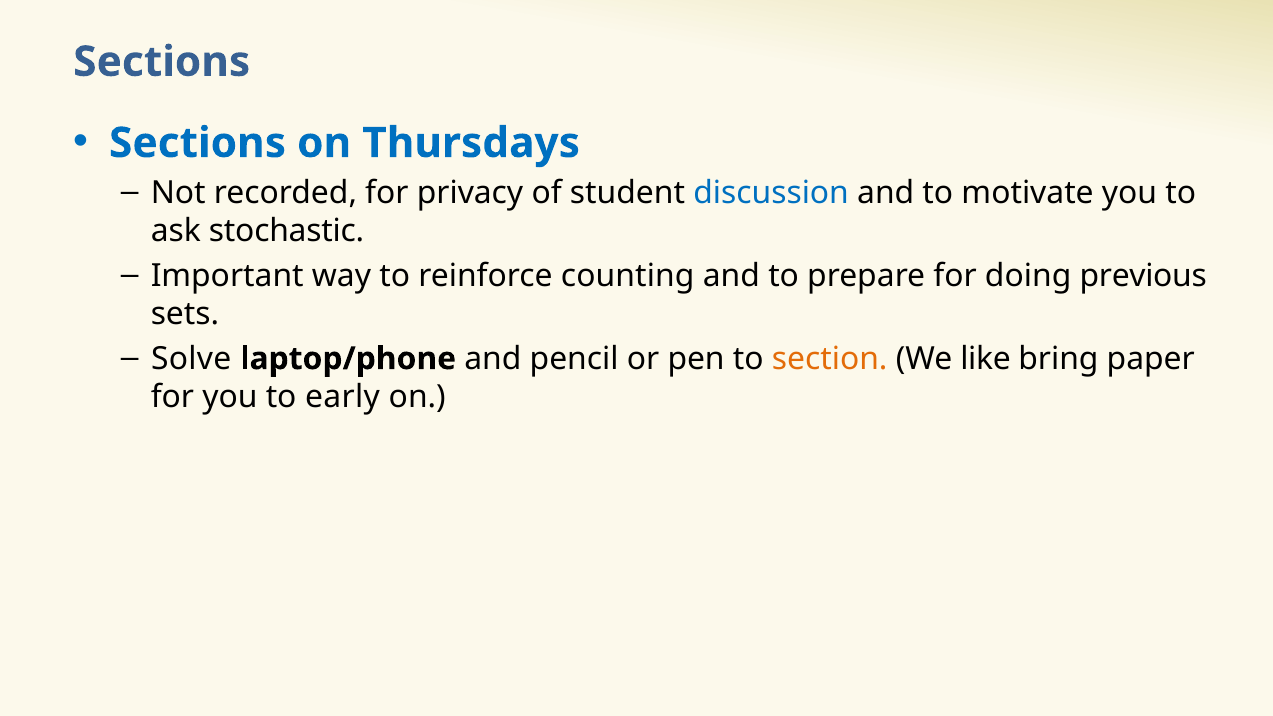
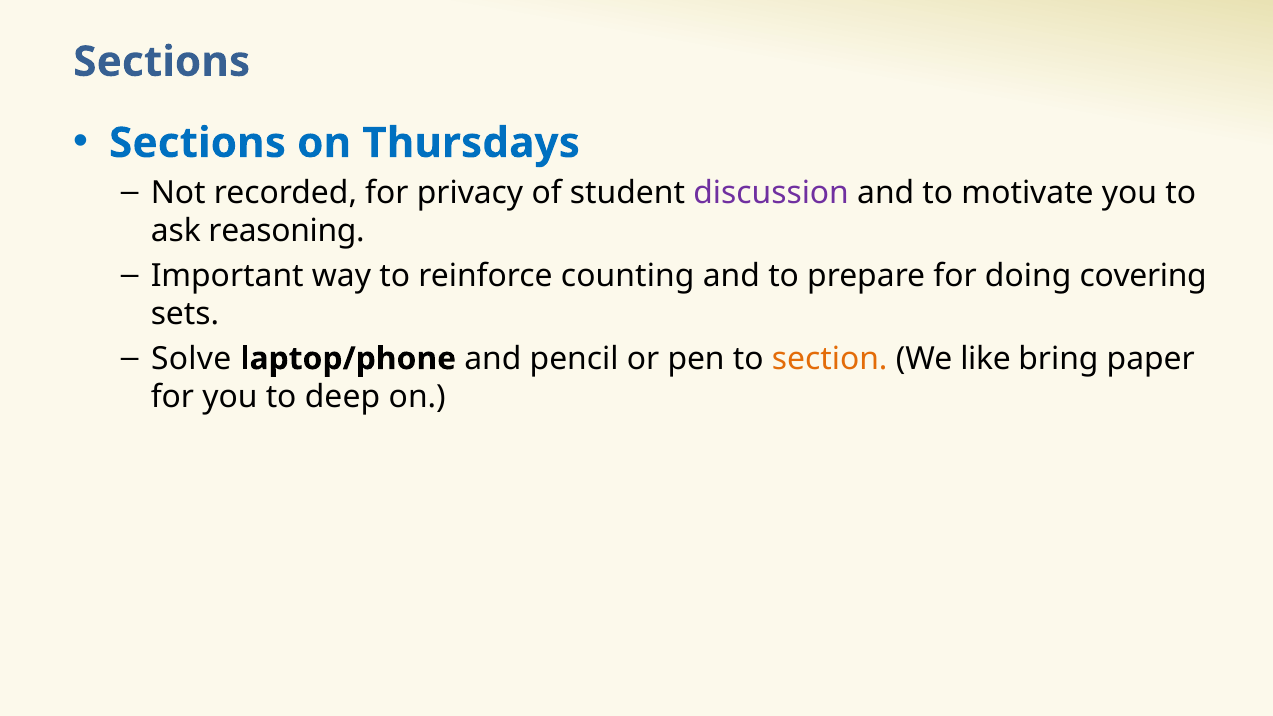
discussion colour: blue -> purple
stochastic: stochastic -> reasoning
previous: previous -> covering
early: early -> deep
